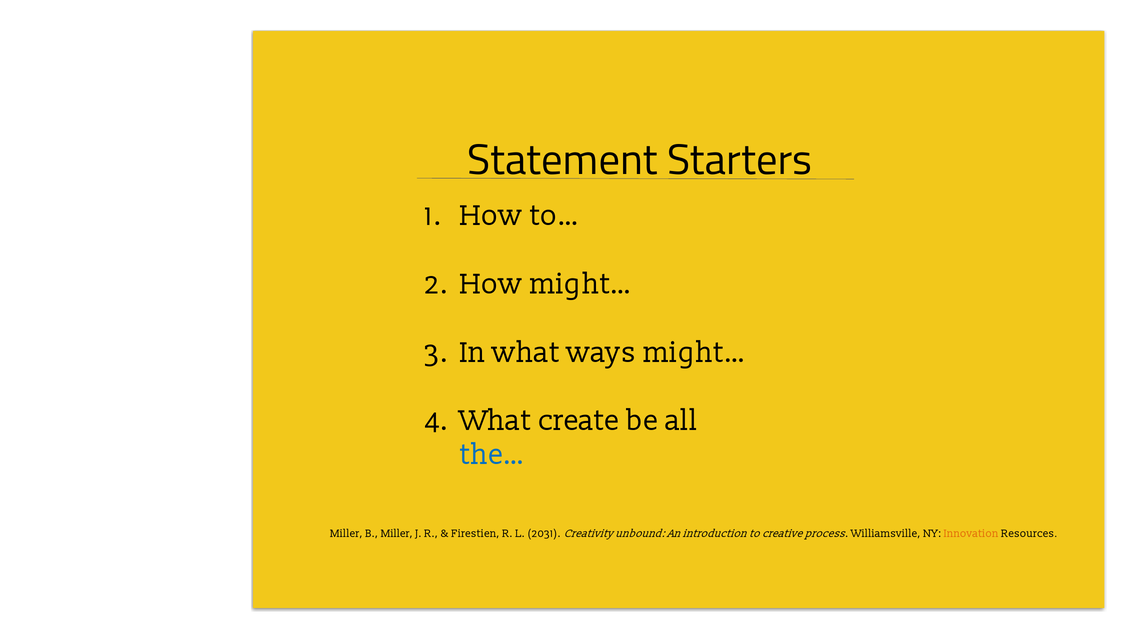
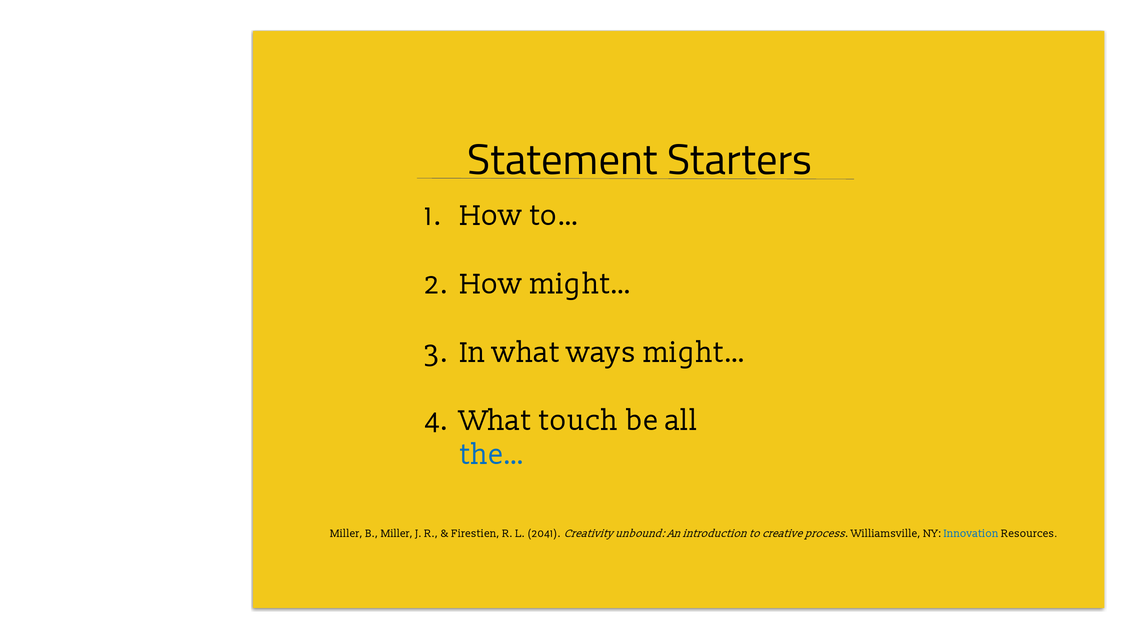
create: create -> touch
2031: 2031 -> 2041
Innovation colour: orange -> blue
